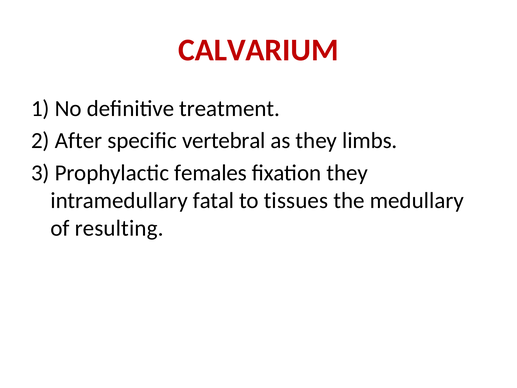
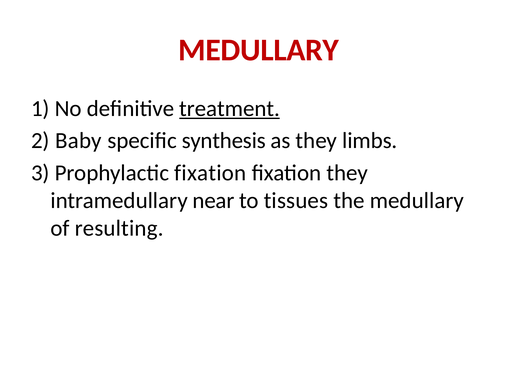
CALVARIUM at (258, 50): CALVARIUM -> MEDULLARY
treatment underline: none -> present
After: After -> Baby
vertebral: vertebral -> synthesis
Prophylactic females: females -> fixation
fatal: fatal -> near
